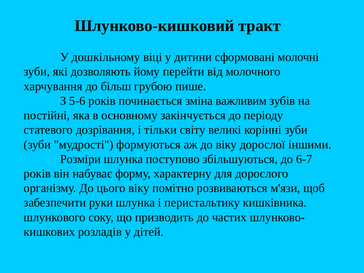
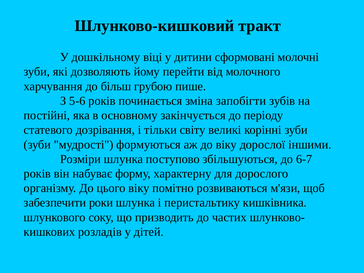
важливим: важливим -> запобігти
руки: руки -> роки
